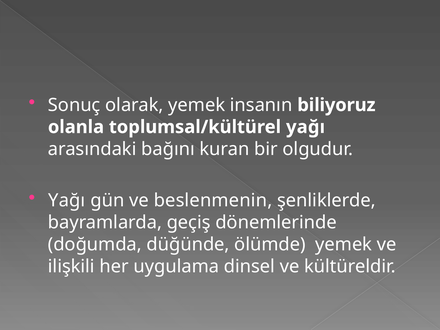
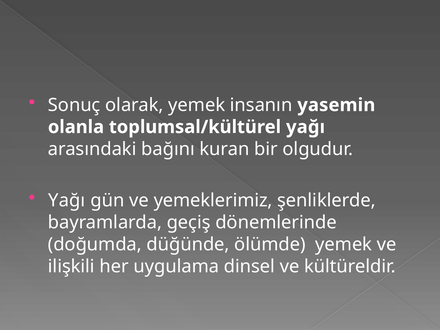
biliyoruz: biliyoruz -> yasemin
beslenmenin: beslenmenin -> yemeklerimiz
